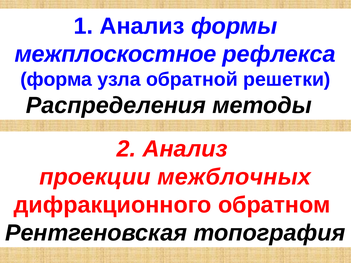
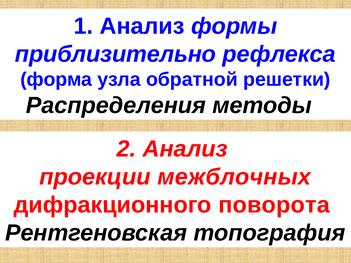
межплоскостное: межплоскостное -> приблизительно
обратном: обратном -> поворота
